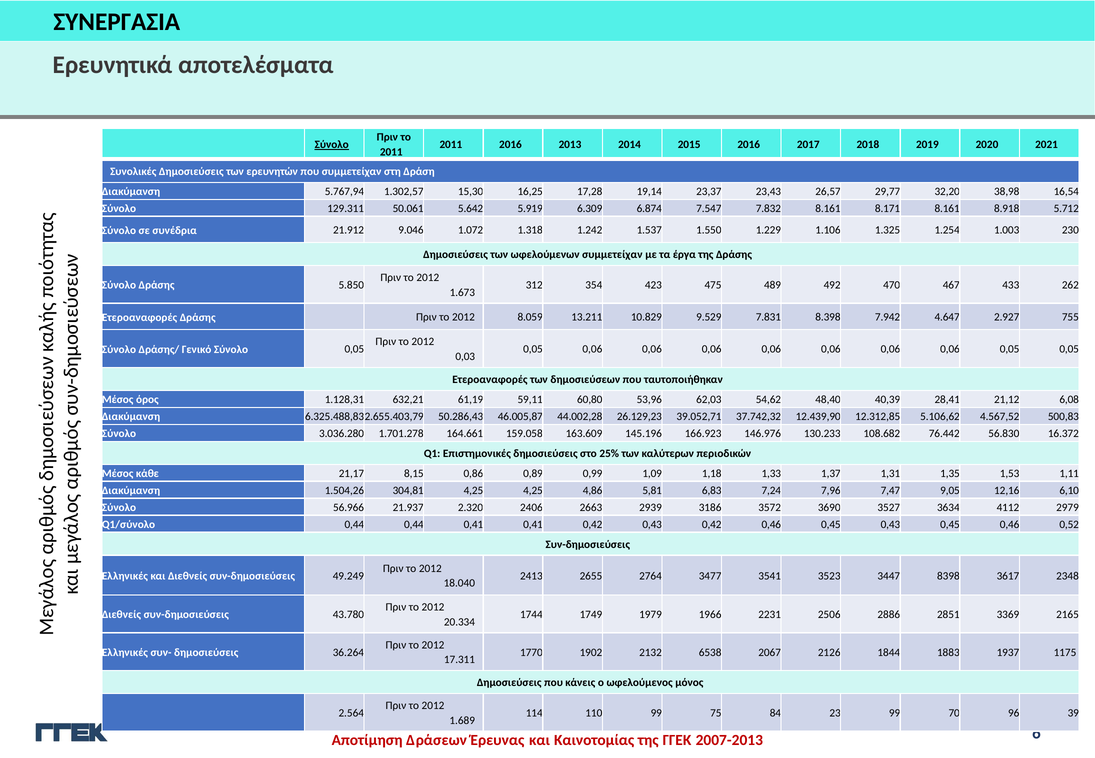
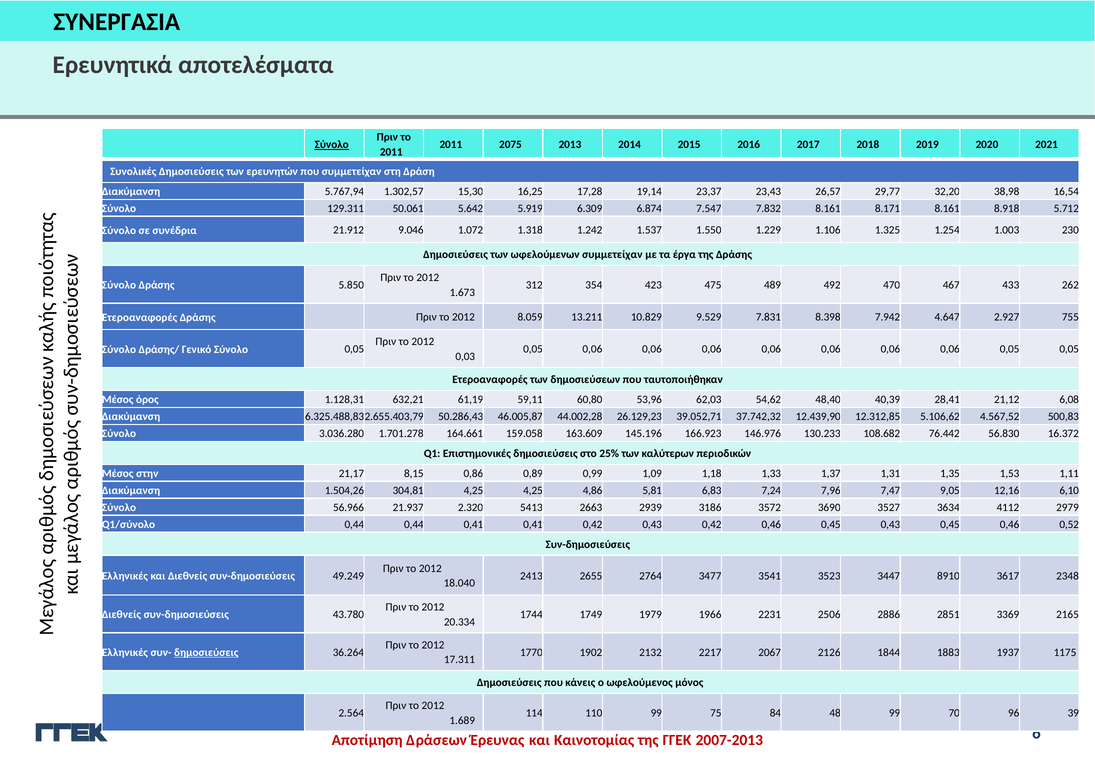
2011 2016: 2016 -> 2075
κάθε: κάθε -> στην
2406: 2406 -> 5413
8398: 8398 -> 8910
6538: 6538 -> 2217
δημοσιεύσεις at (206, 653) underline: none -> present
23: 23 -> 48
